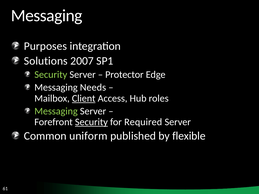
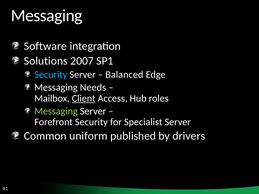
Purposes: Purposes -> Software
Security at (51, 75) colour: light green -> light blue
Protector: Protector -> Balanced
Security at (91, 122) underline: present -> none
Required: Required -> Specialist
flexible: flexible -> drivers
